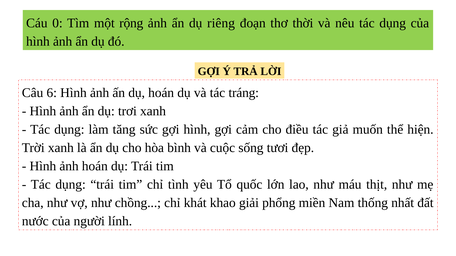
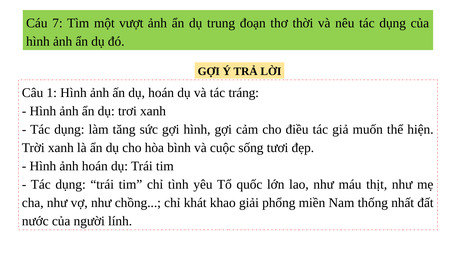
0: 0 -> 7
rộng: rộng -> vượt
riêng: riêng -> trung
6: 6 -> 1
